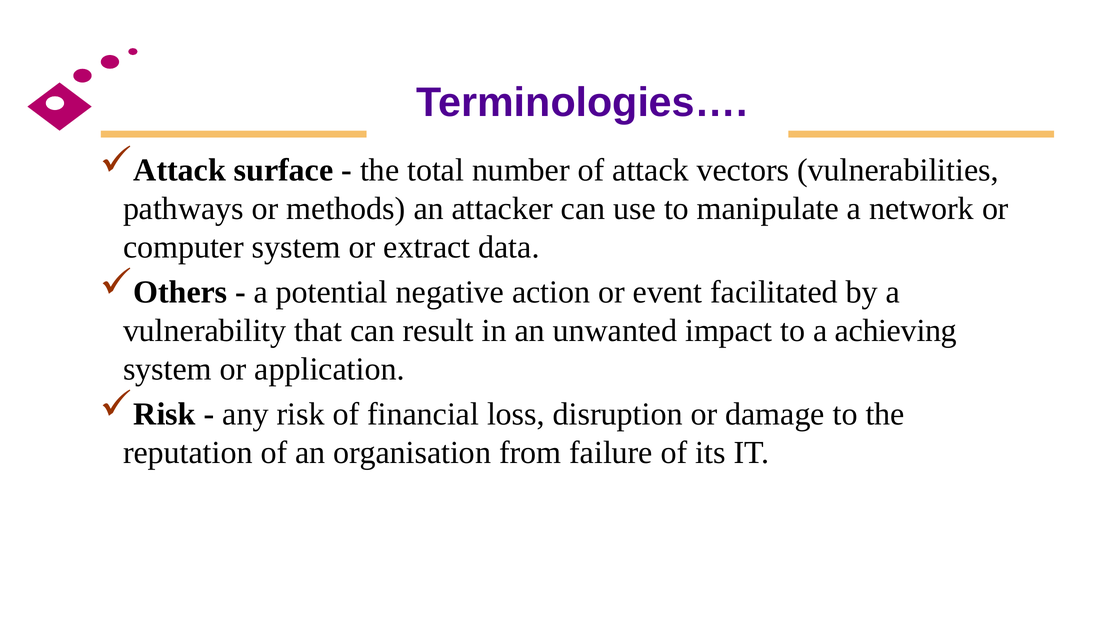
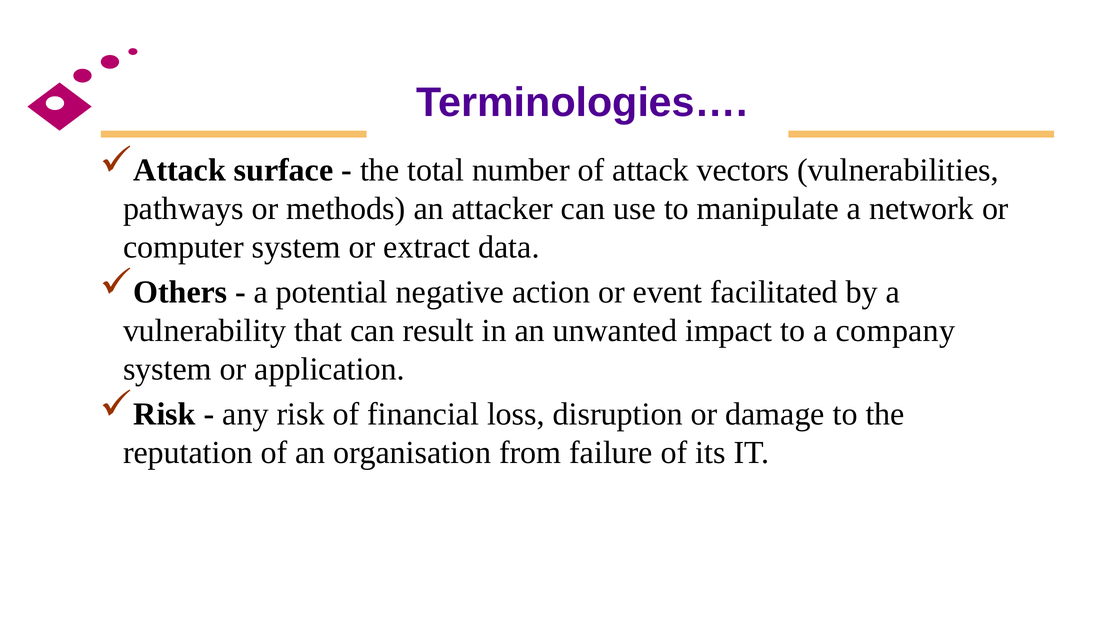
achieving: achieving -> company
